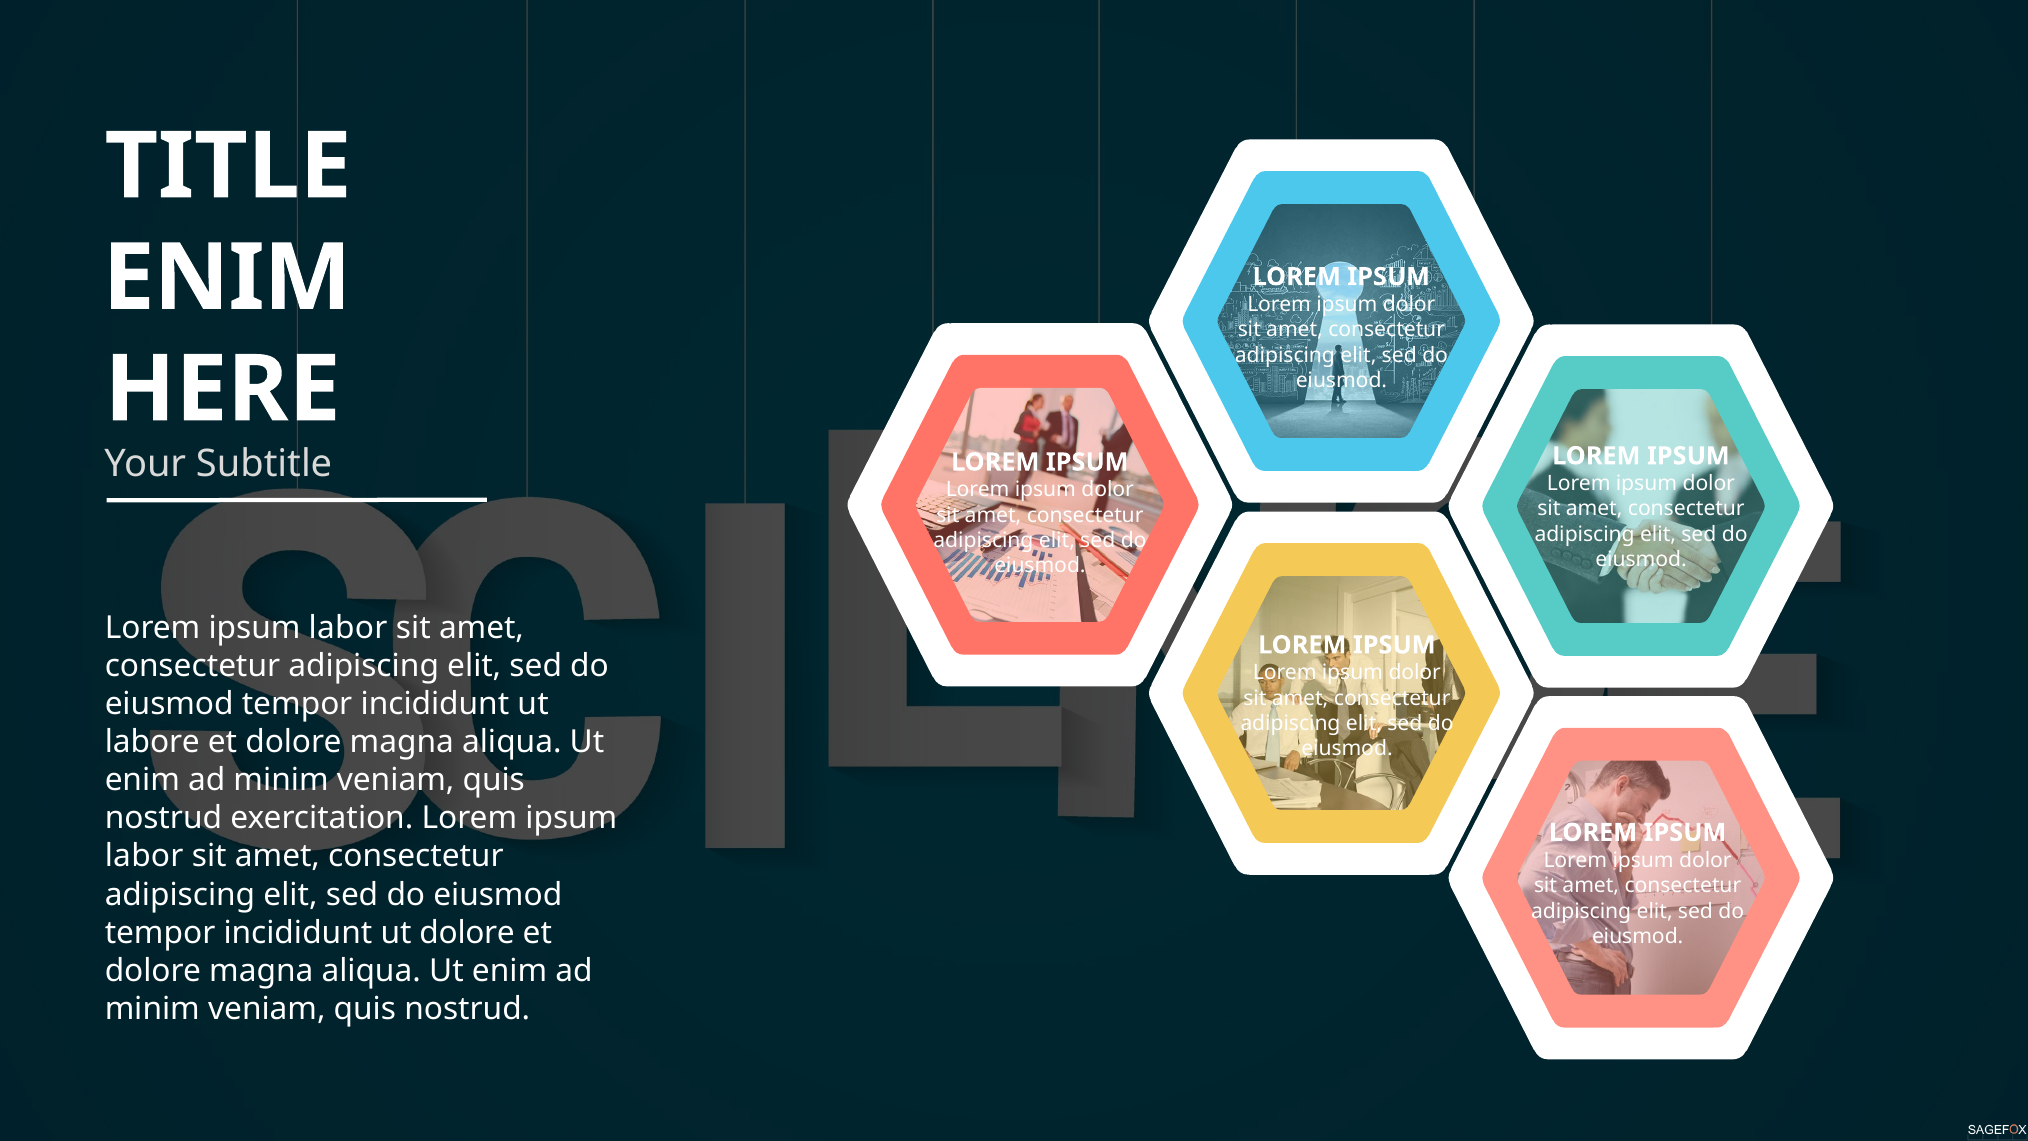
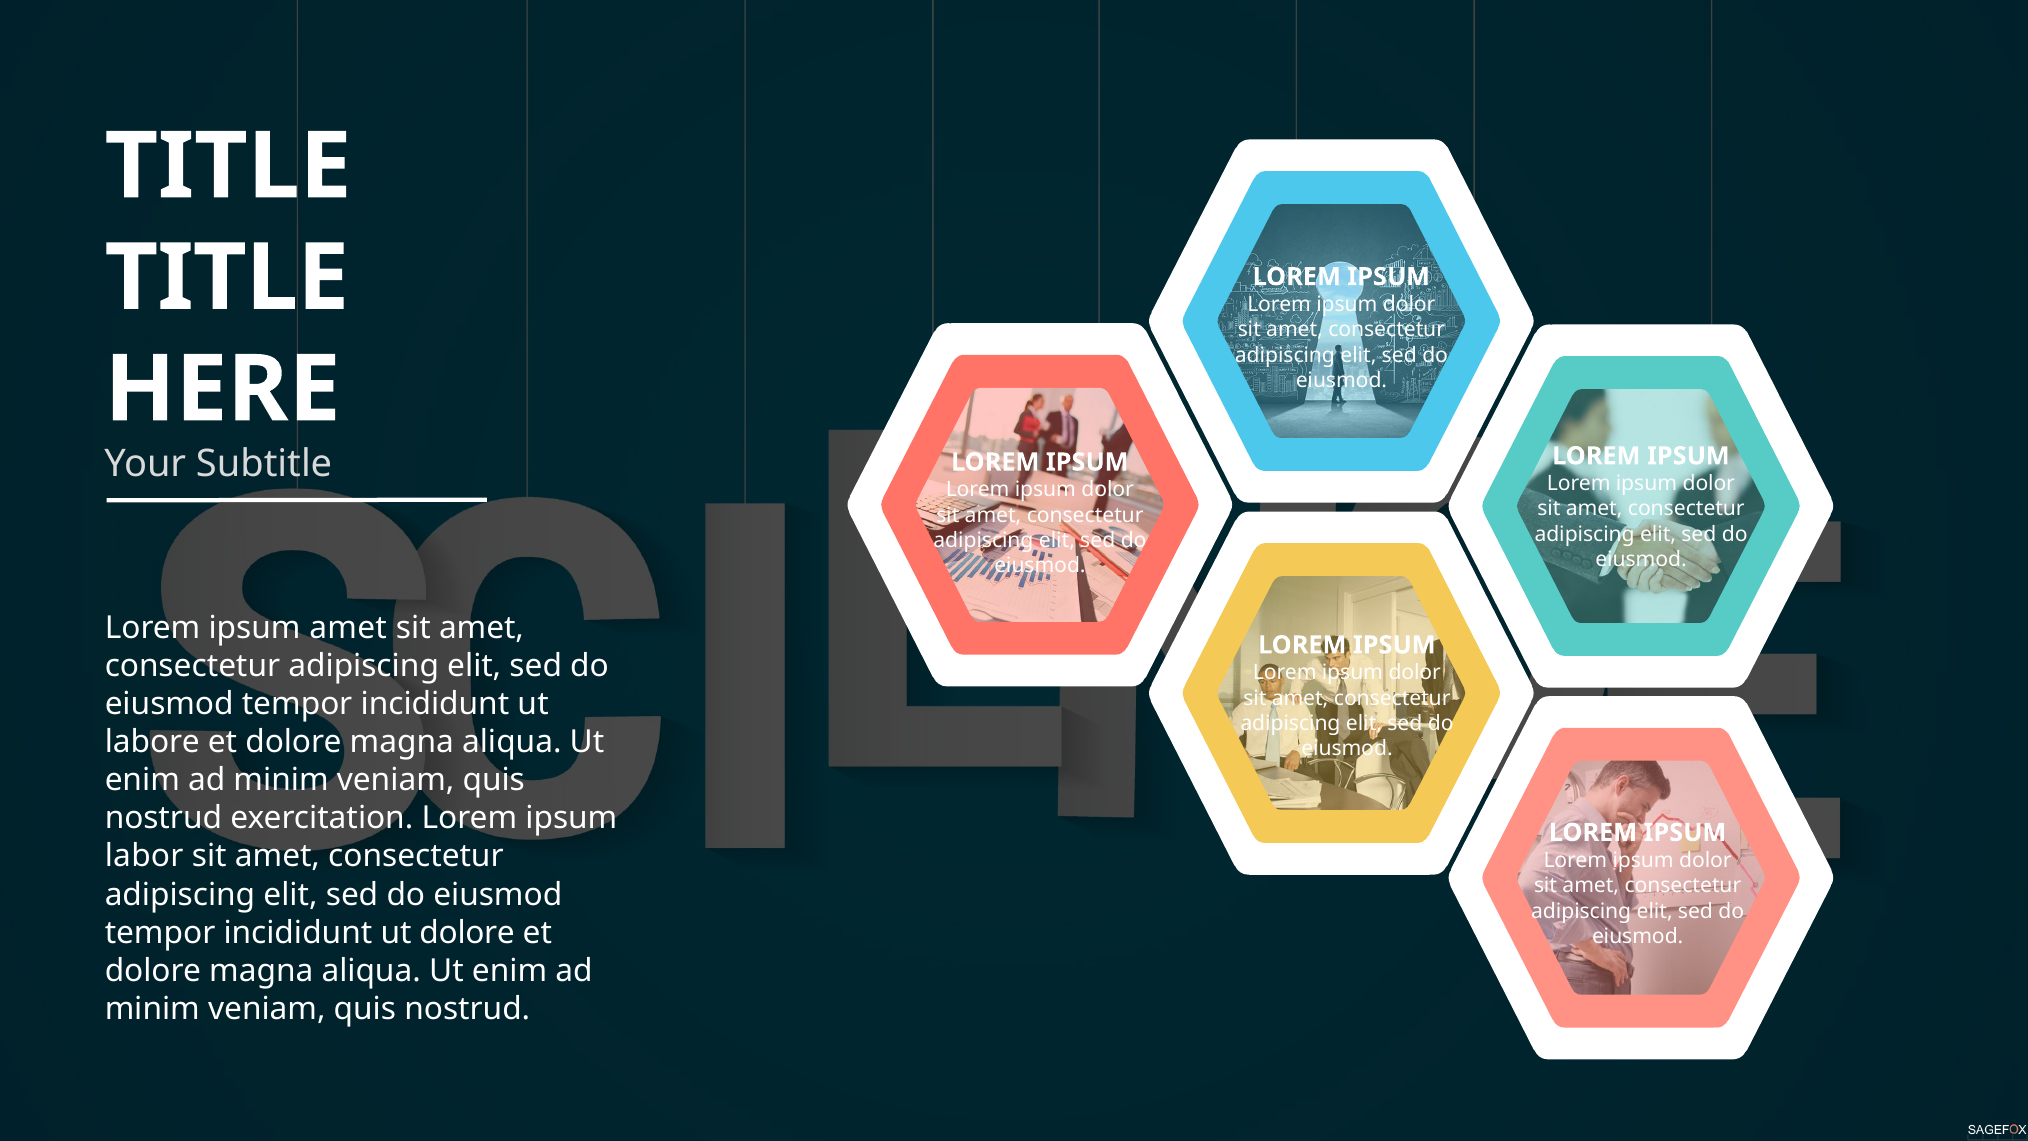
ENIM at (227, 278): ENIM -> TITLE
labor at (348, 628): labor -> amet
